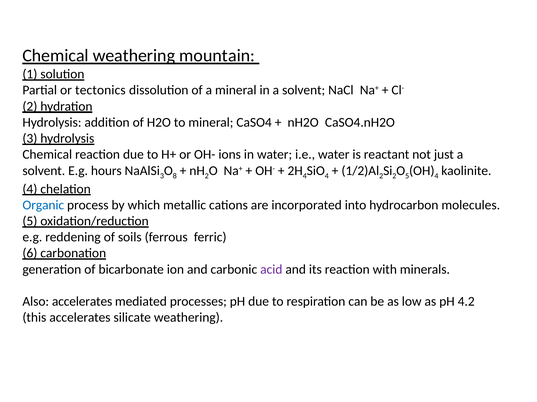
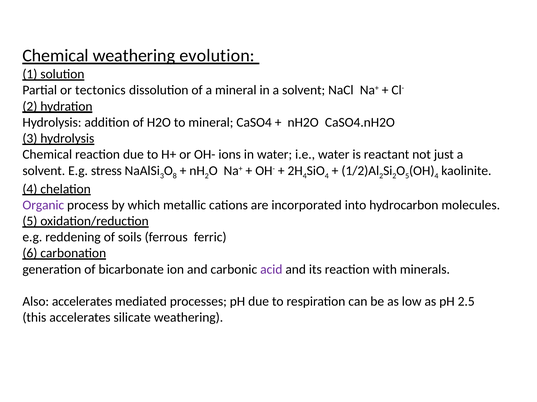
mountain: mountain -> evolution
hours: hours -> stress
Organic colour: blue -> purple
4.2: 4.2 -> 2.5
